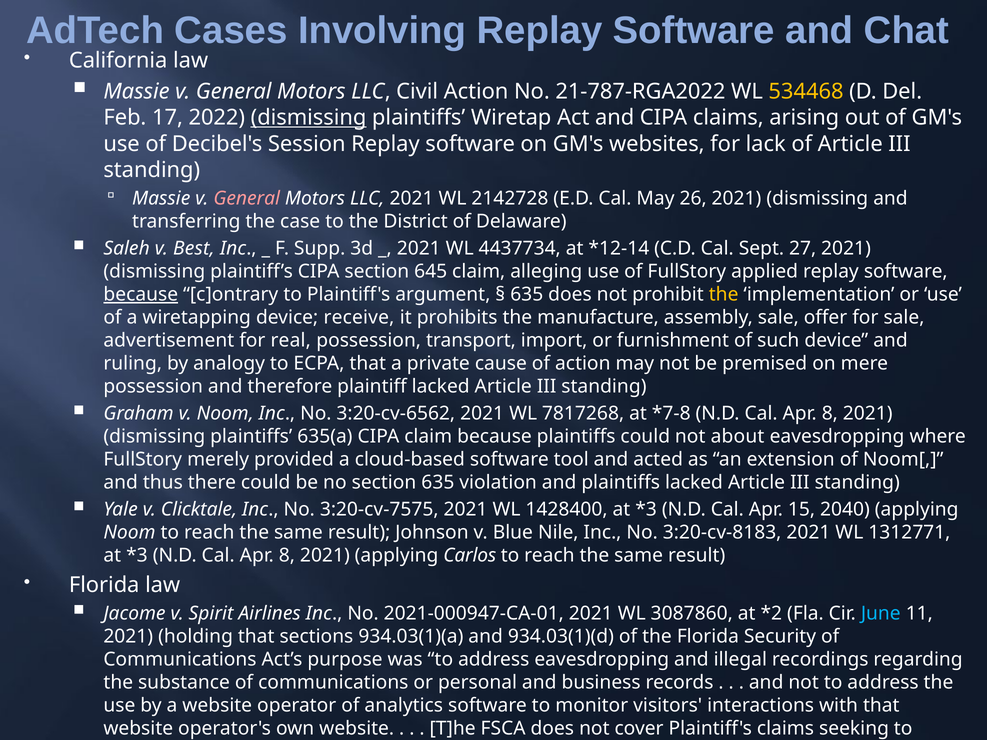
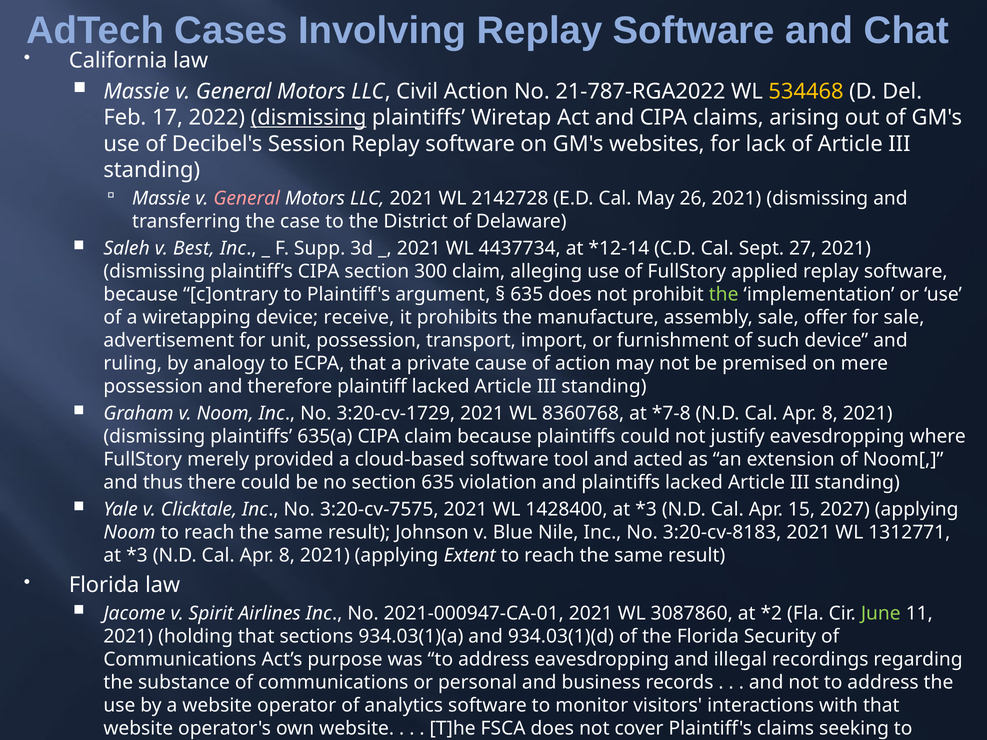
645: 645 -> 300
because at (141, 295) underline: present -> none
the at (724, 295) colour: yellow -> light green
real: real -> unit
3:20-cv-6562: 3:20-cv-6562 -> 3:20-cv-1729
7817268: 7817268 -> 8360768
about: about -> justify
2040: 2040 -> 2027
Carlos: Carlos -> Extent
June colour: light blue -> light green
